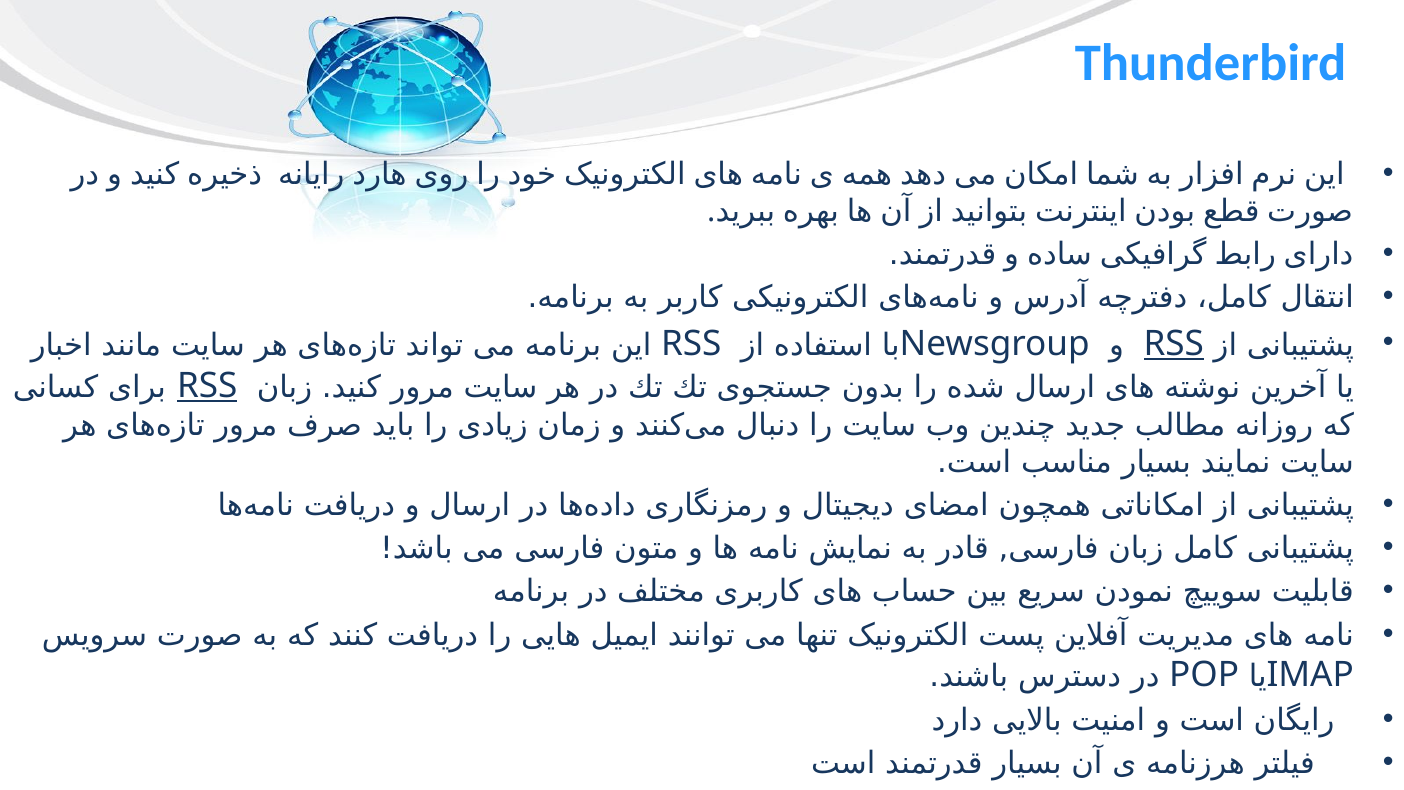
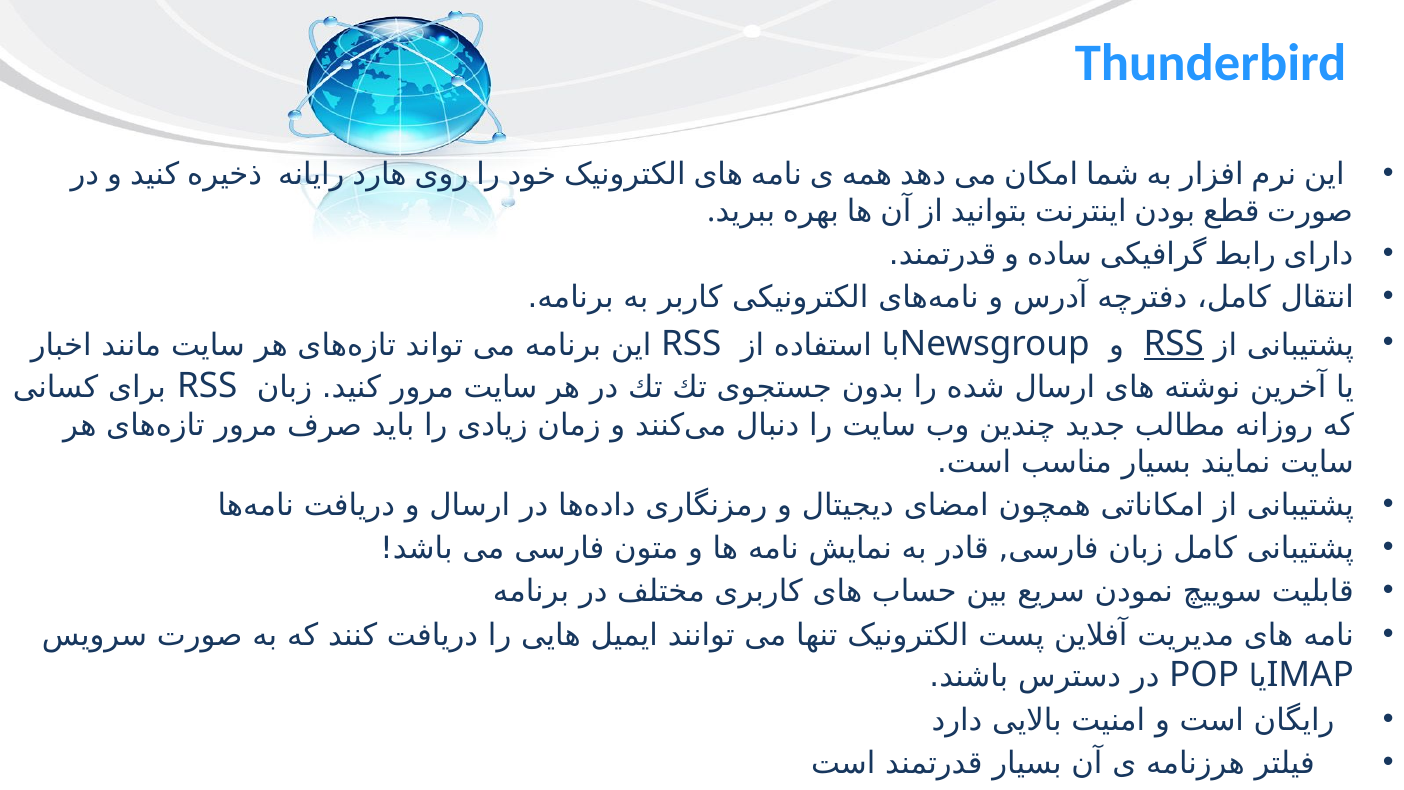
RSS at (207, 386) underline: present -> none
